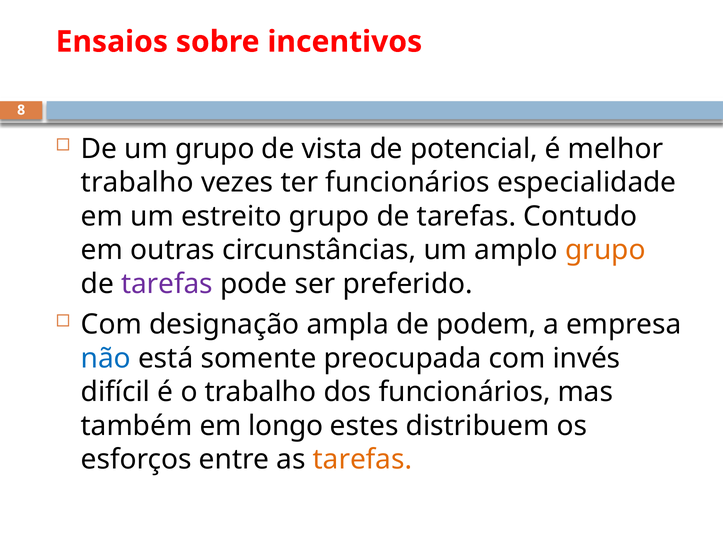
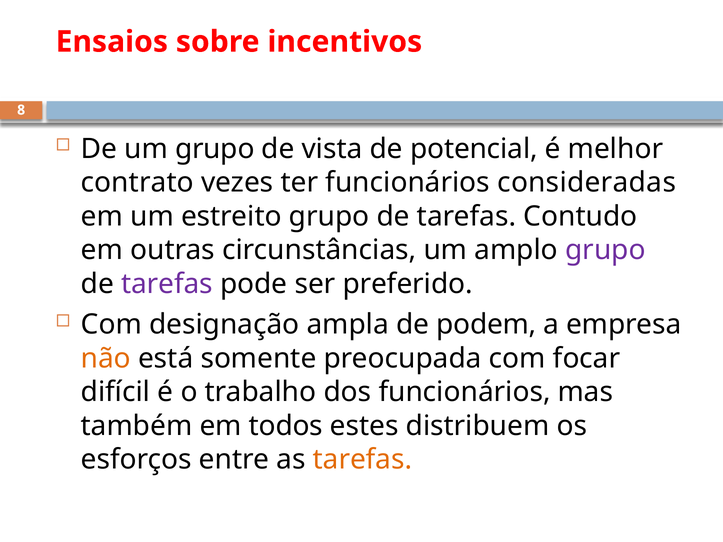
trabalho at (137, 183): trabalho -> contrato
especialidade: especialidade -> consideradas
grupo at (605, 250) colour: orange -> purple
não colour: blue -> orange
invés: invés -> focar
longo: longo -> todos
